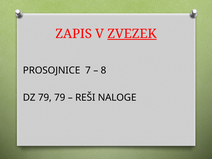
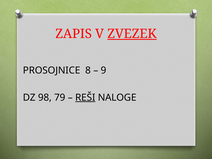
7: 7 -> 8
8: 8 -> 9
DZ 79: 79 -> 98
REŠI underline: none -> present
